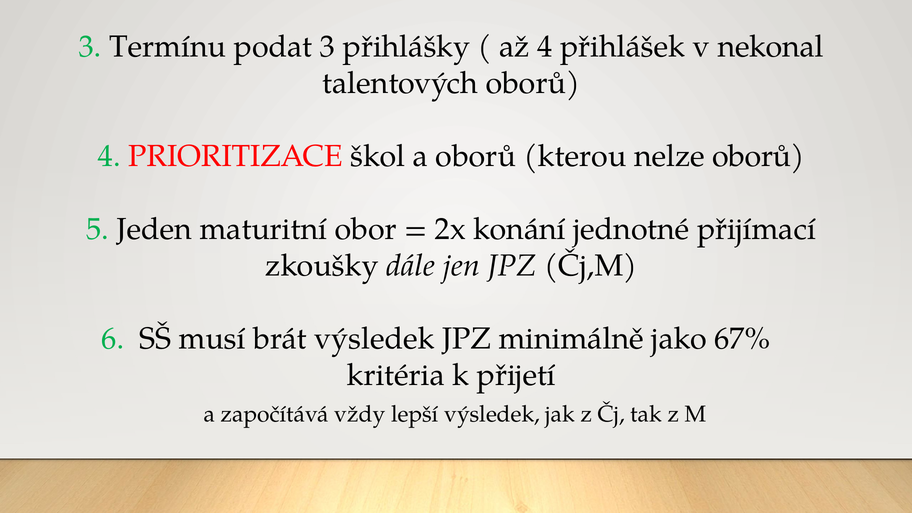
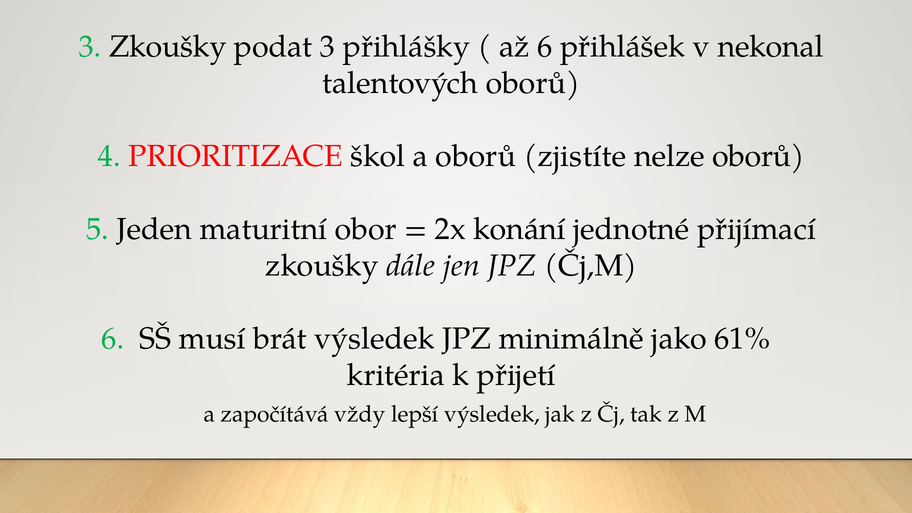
3 Termínu: Termínu -> Zkoušky
až 4: 4 -> 6
kterou: kterou -> zjistíte
67%: 67% -> 61%
